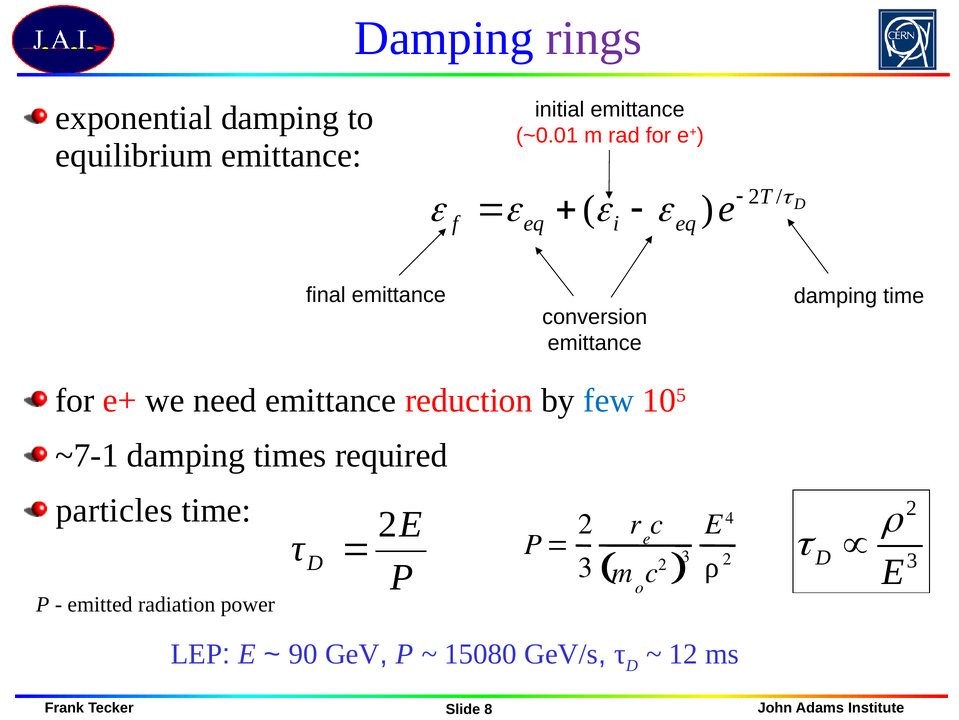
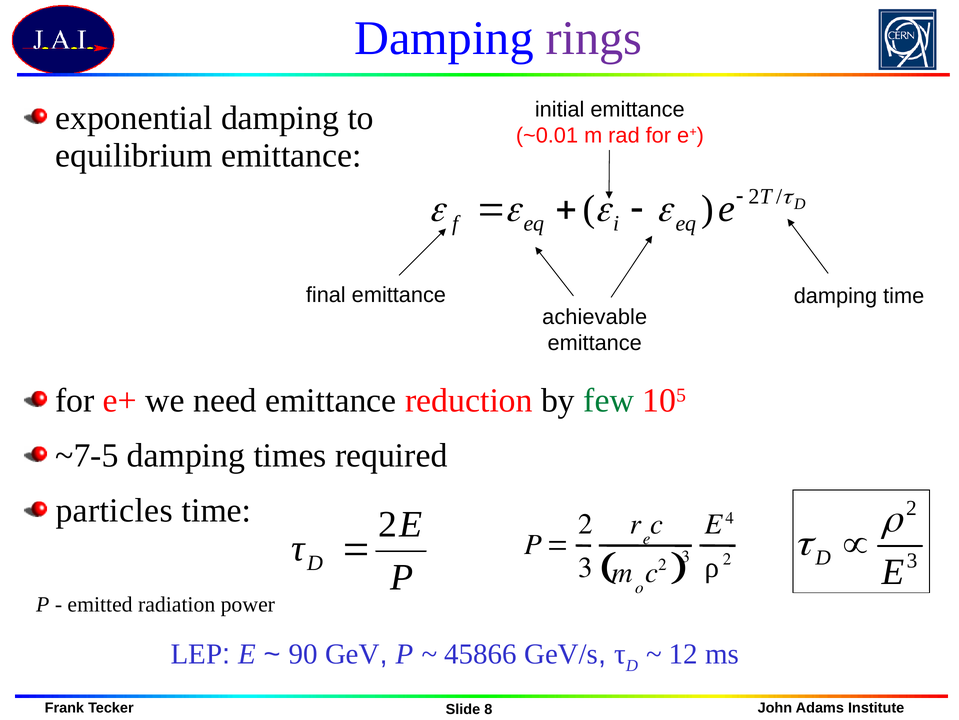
conversion: conversion -> achievable
few colour: blue -> green
~7-1: ~7-1 -> ~7-5
15080: 15080 -> 45866
